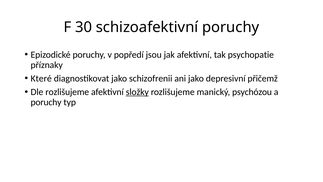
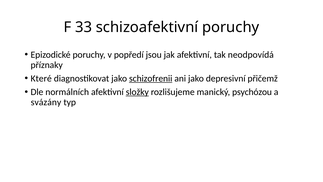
30: 30 -> 33
psychopatie: psychopatie -> neodpovídá
schizofrenii underline: none -> present
Dle rozlišujeme: rozlišujeme -> normálních
poruchy at (46, 102): poruchy -> svázány
